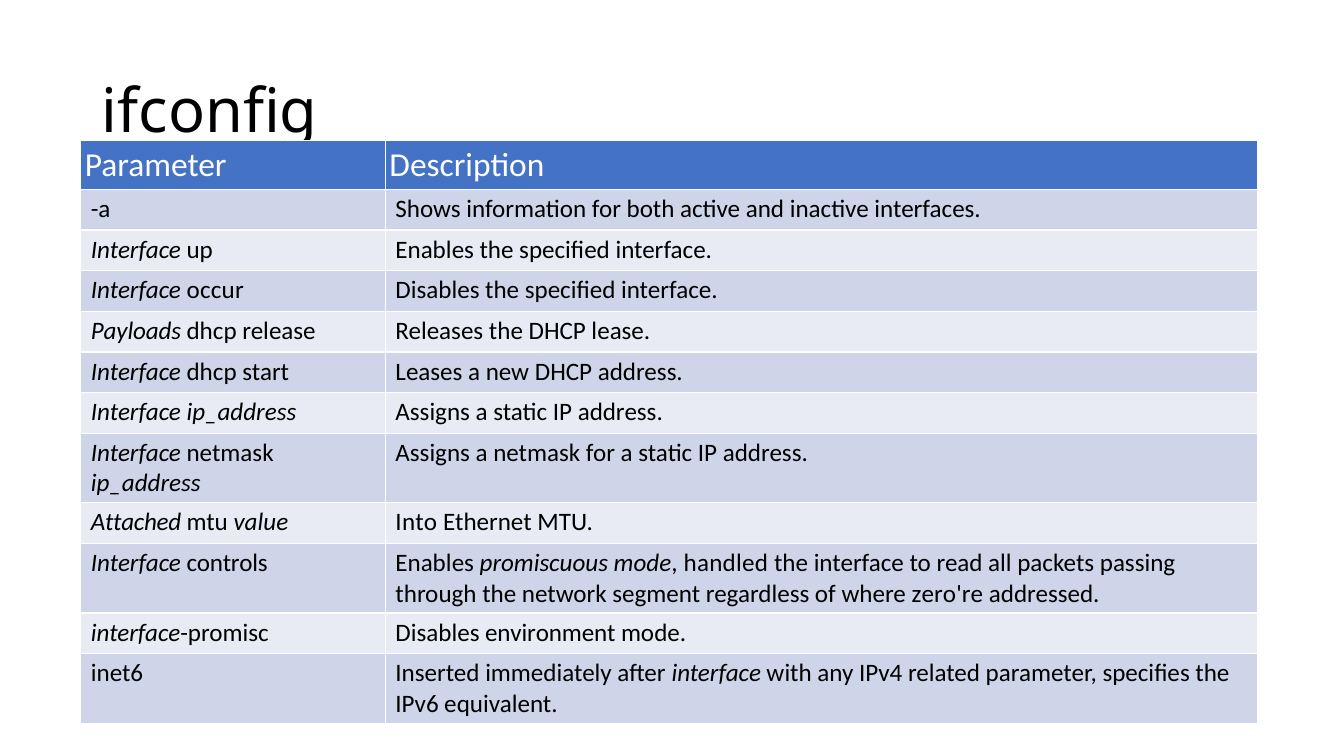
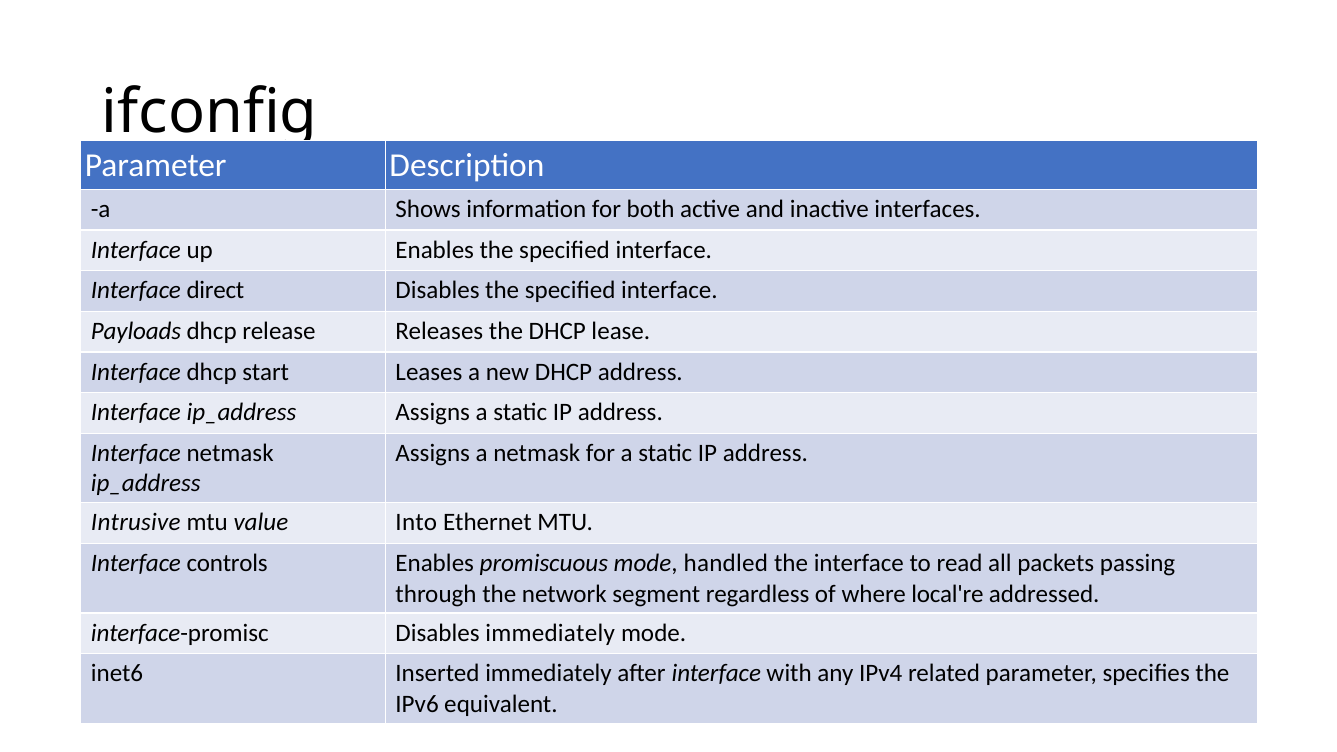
occur: occur -> direct
Attached: Attached -> Intrusive
zero're: zero're -> local're
Disables environment: environment -> immediately
